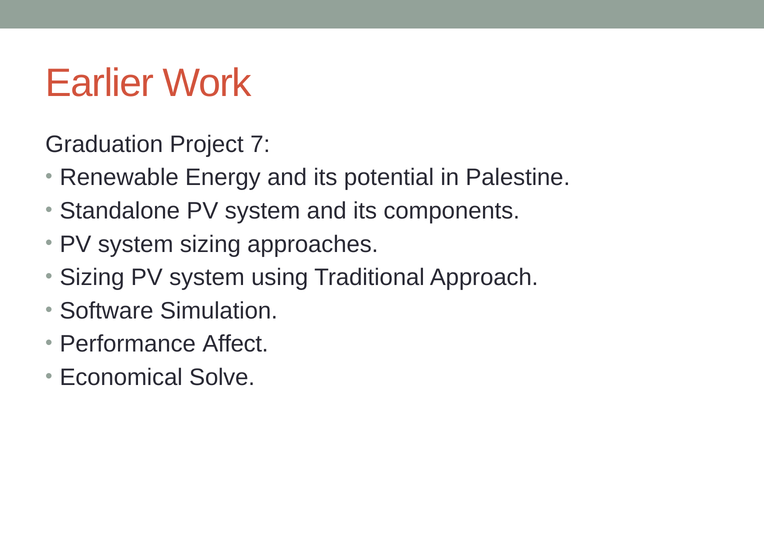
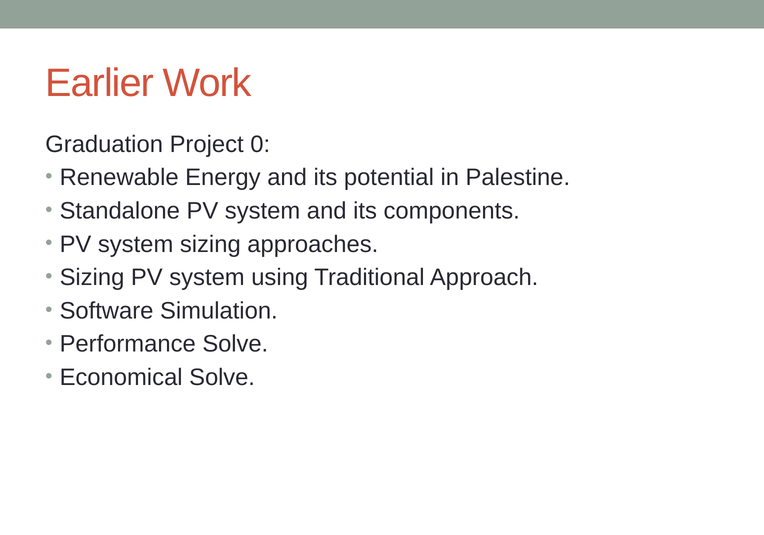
7: 7 -> 0
Performance Affect: Affect -> Solve
